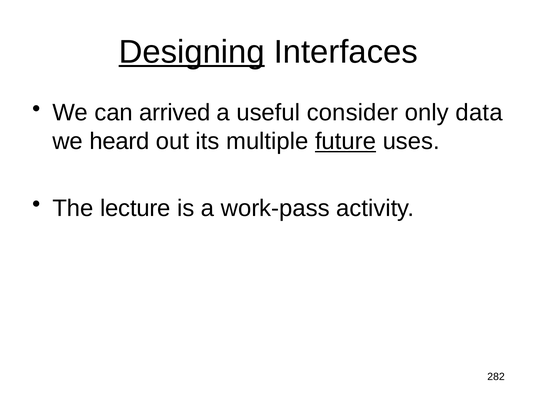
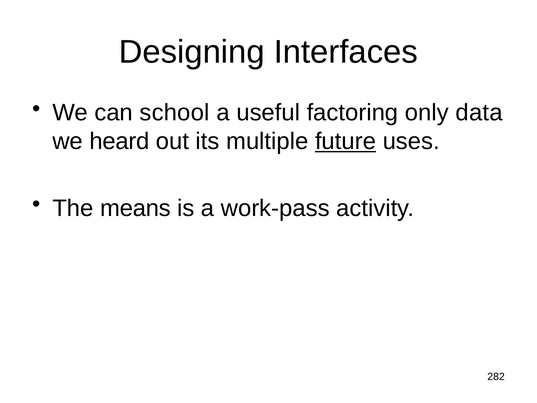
Designing underline: present -> none
arrived: arrived -> school
consider: consider -> factoring
lecture: lecture -> means
